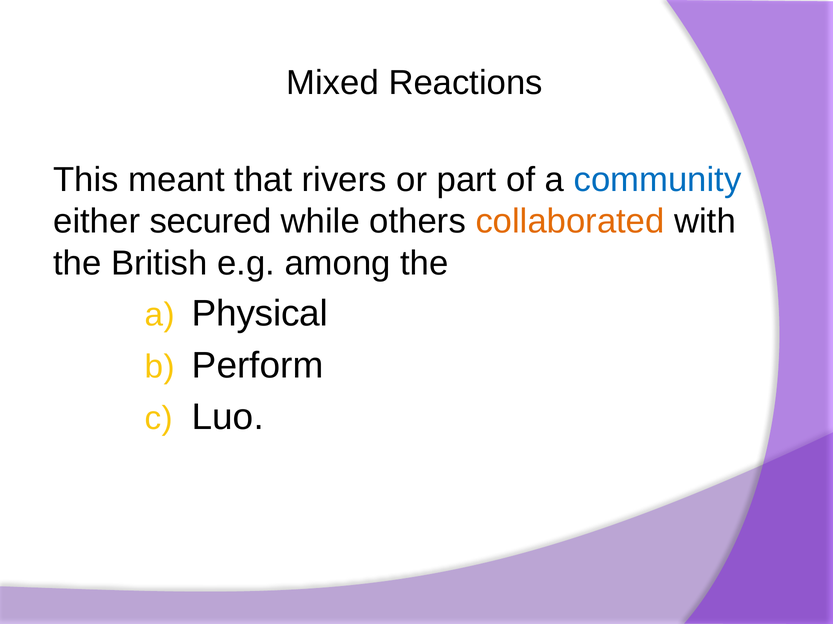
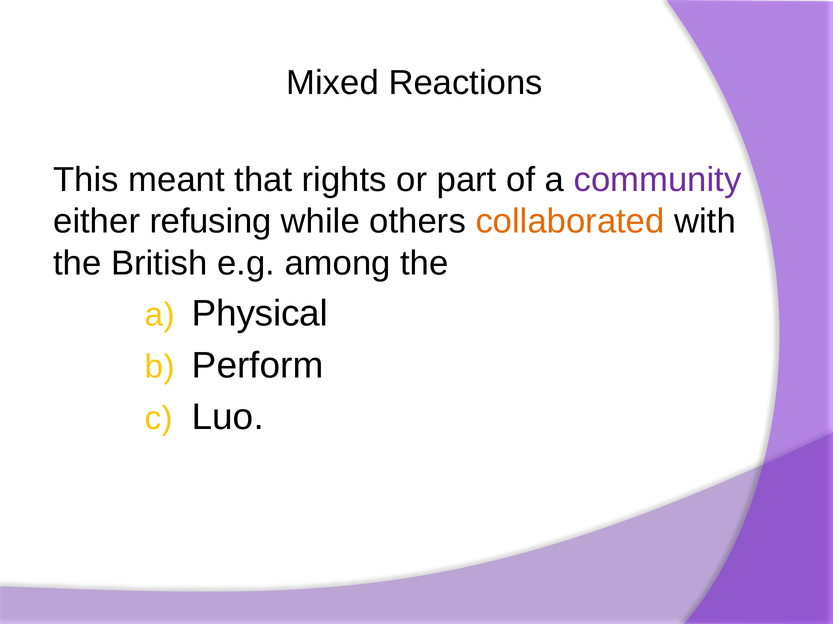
rivers: rivers -> rights
community colour: blue -> purple
secured: secured -> refusing
